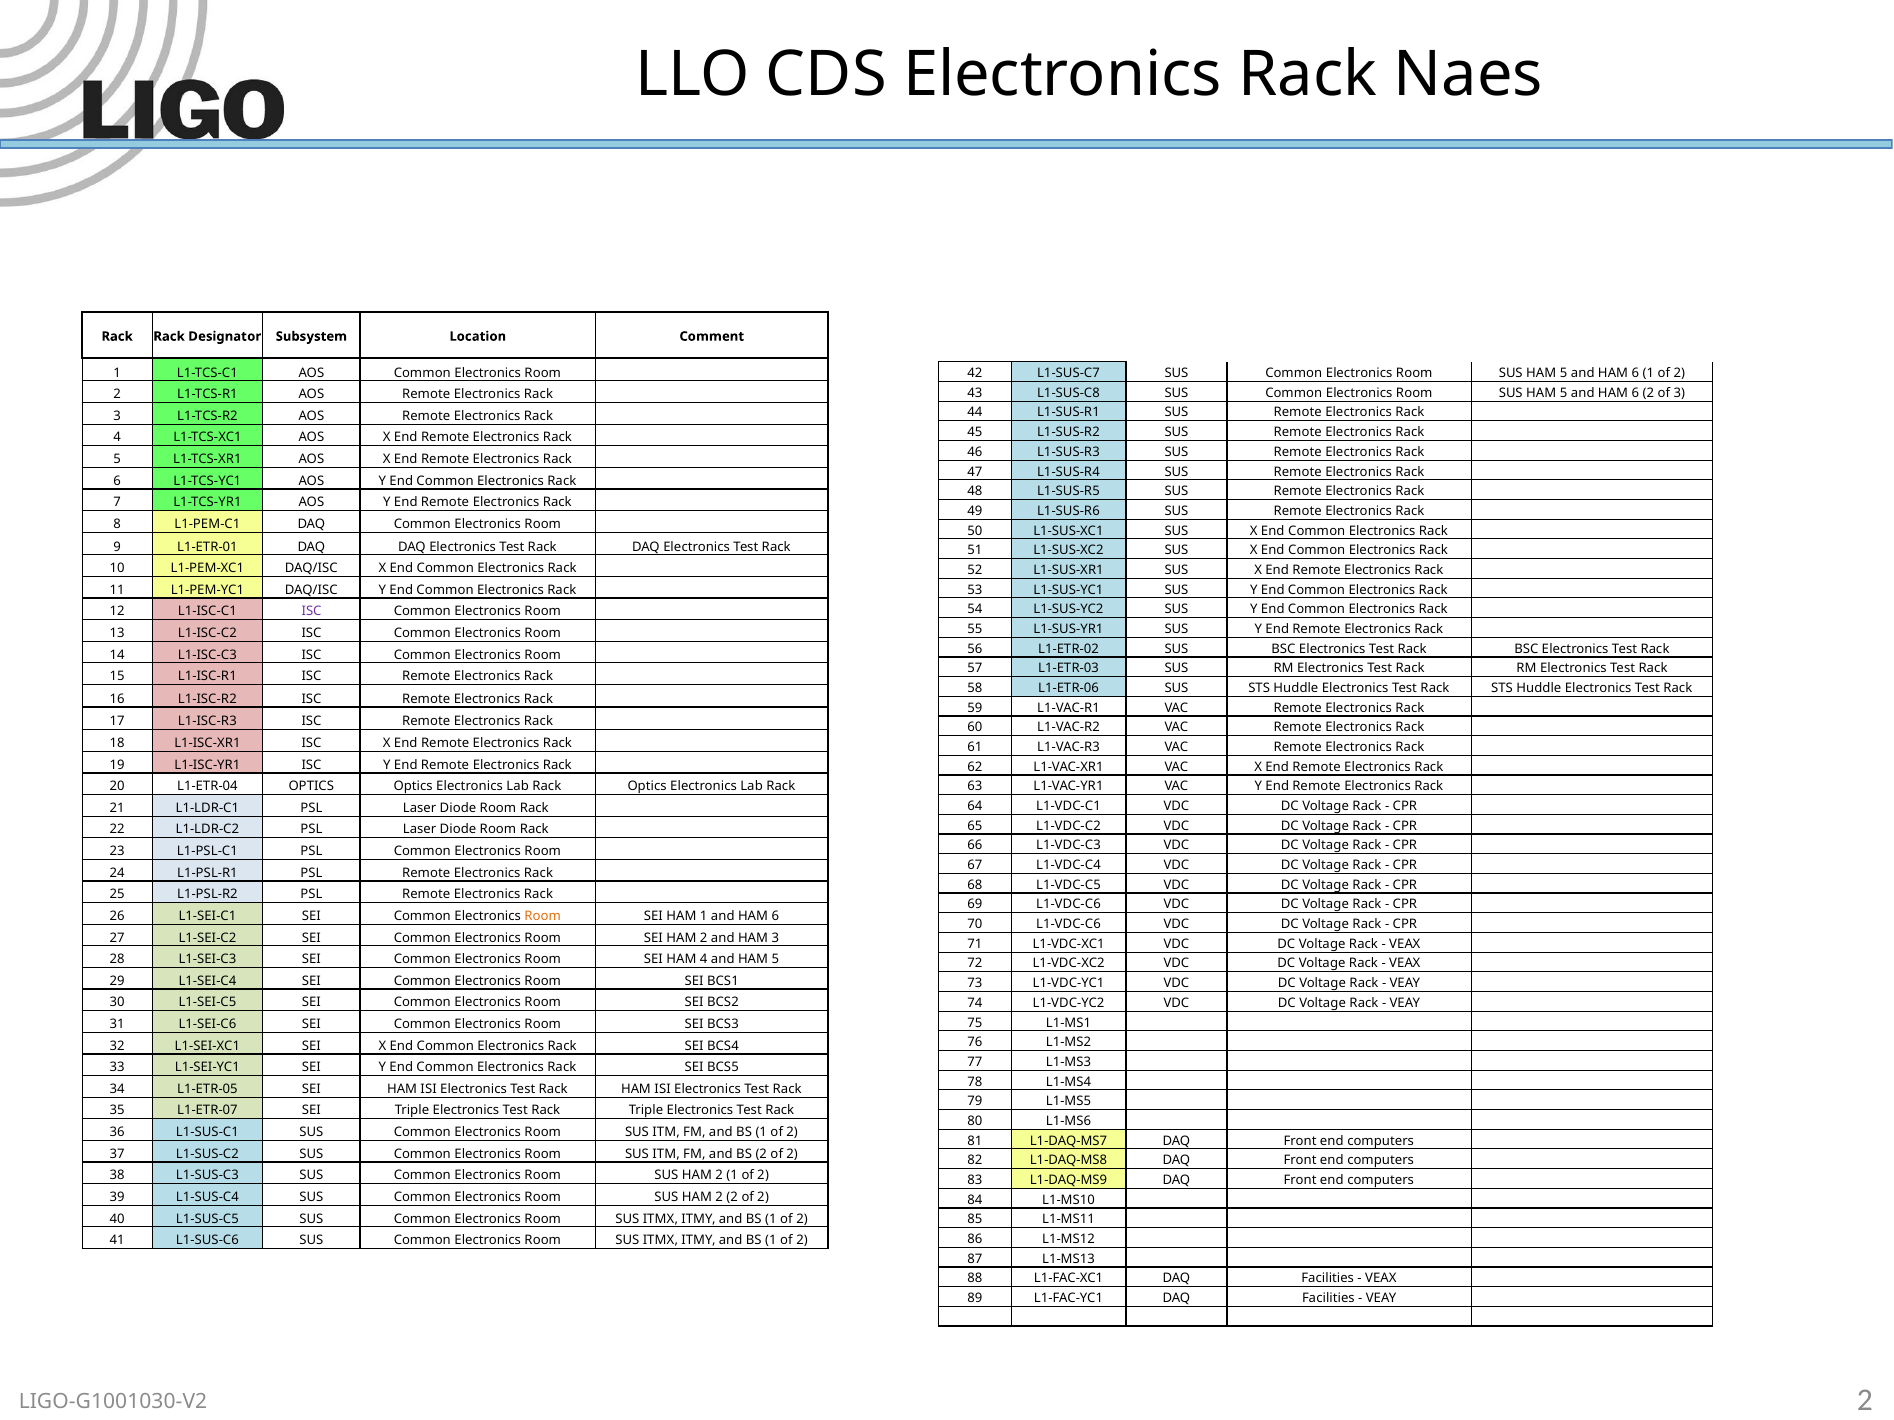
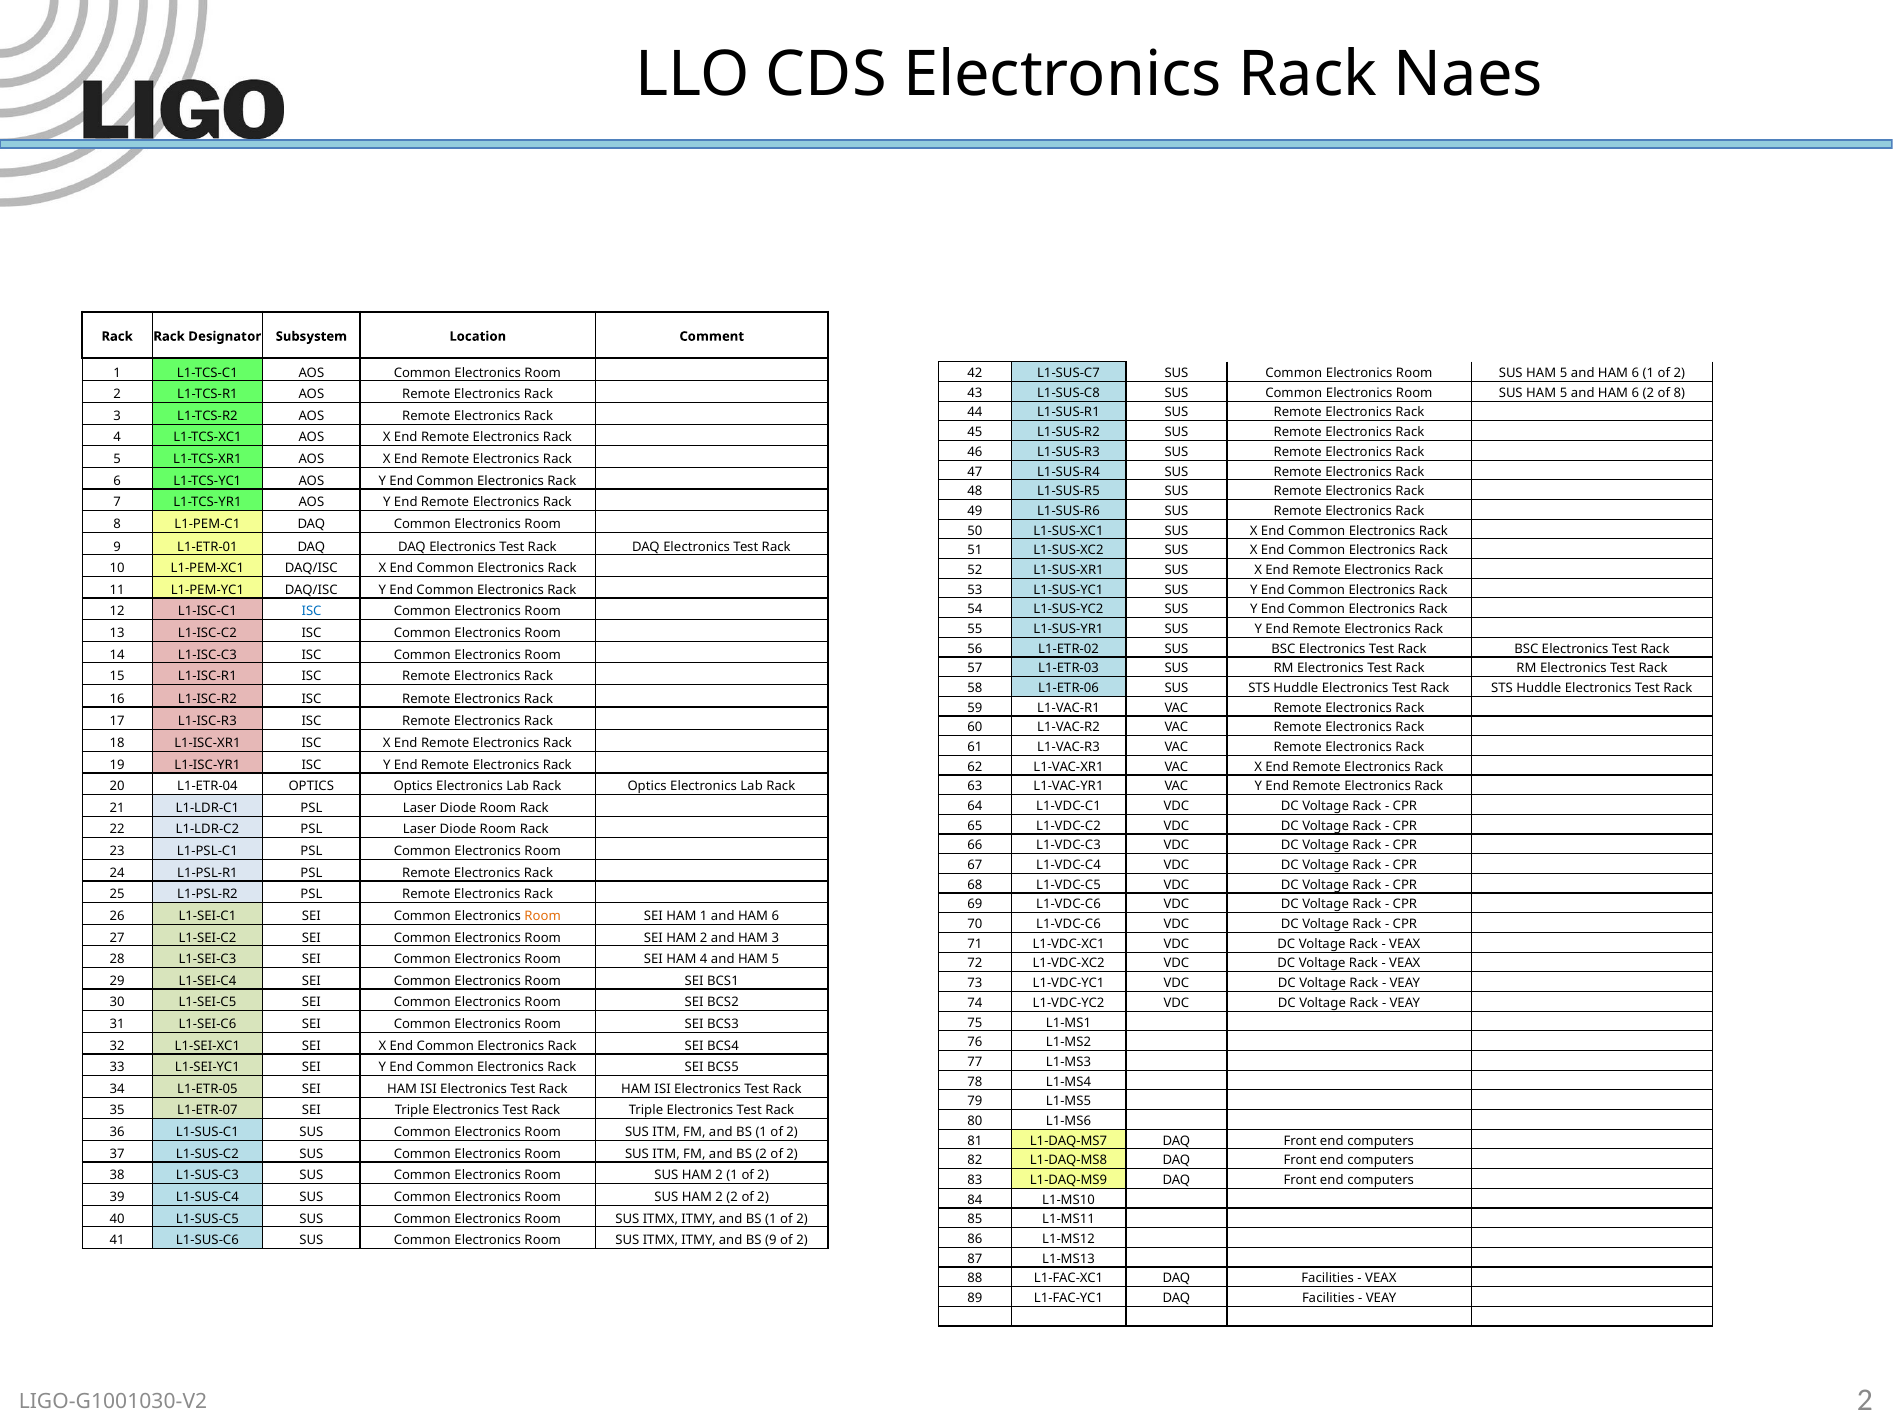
of 3: 3 -> 8
ISC at (312, 612) colour: purple -> blue
1 at (771, 1241): 1 -> 9
